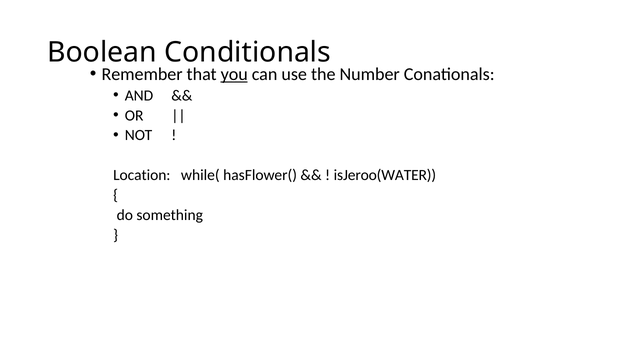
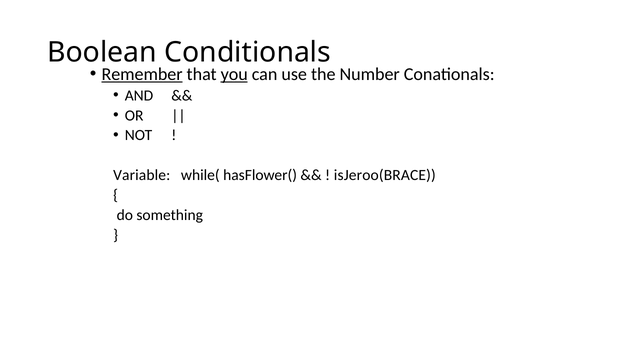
Remember underline: none -> present
Location: Location -> Variable
isJeroo(WATER: isJeroo(WATER -> isJeroo(BRACE
